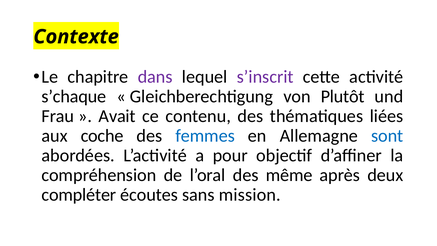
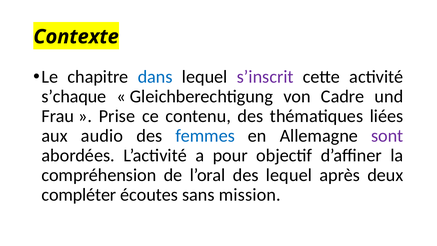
dans colour: purple -> blue
Plutôt: Plutôt -> Cadre
Avait: Avait -> Prise
coche: coche -> audio
sont colour: blue -> purple
des même: même -> lequel
